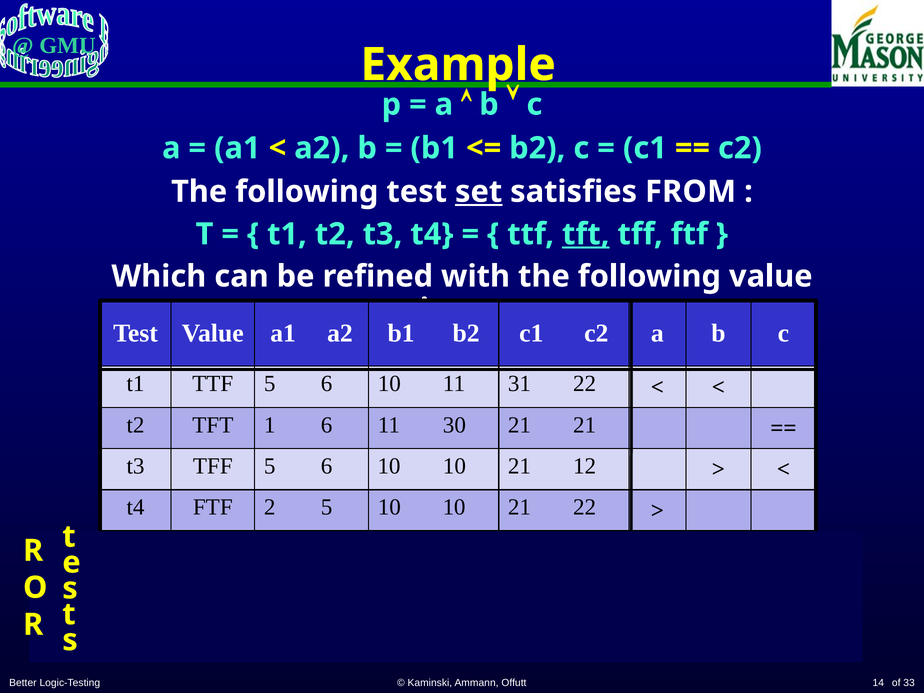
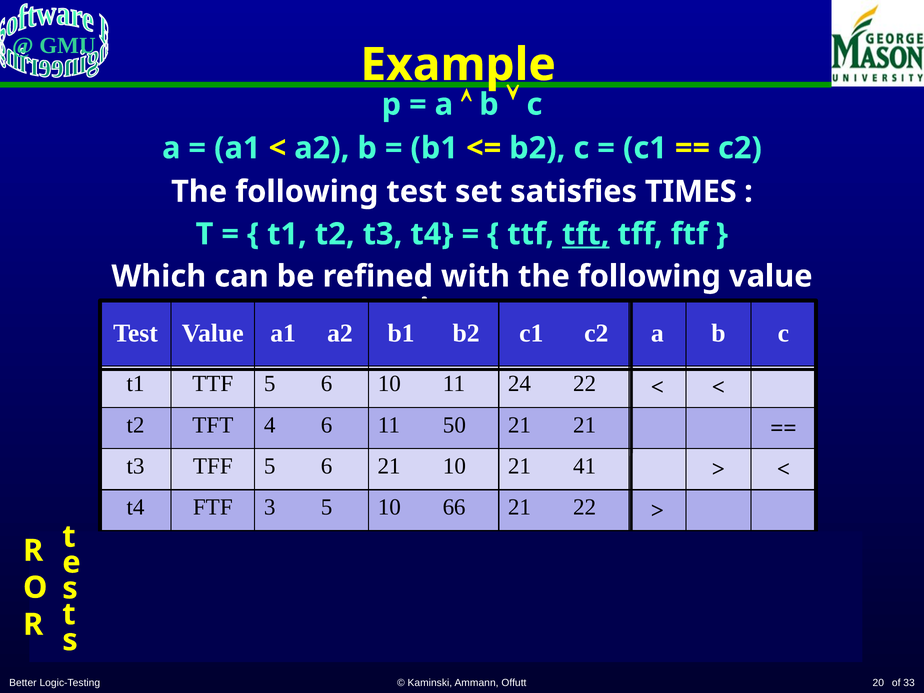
set underline: present -> none
FROM: FROM -> TIMES
31: 31 -> 24
1: 1 -> 4
30: 30 -> 50
TFF 5 6 10: 10 -> 21
12: 12 -> 41
2: 2 -> 3
5 10 10: 10 -> 66
14: 14 -> 20
